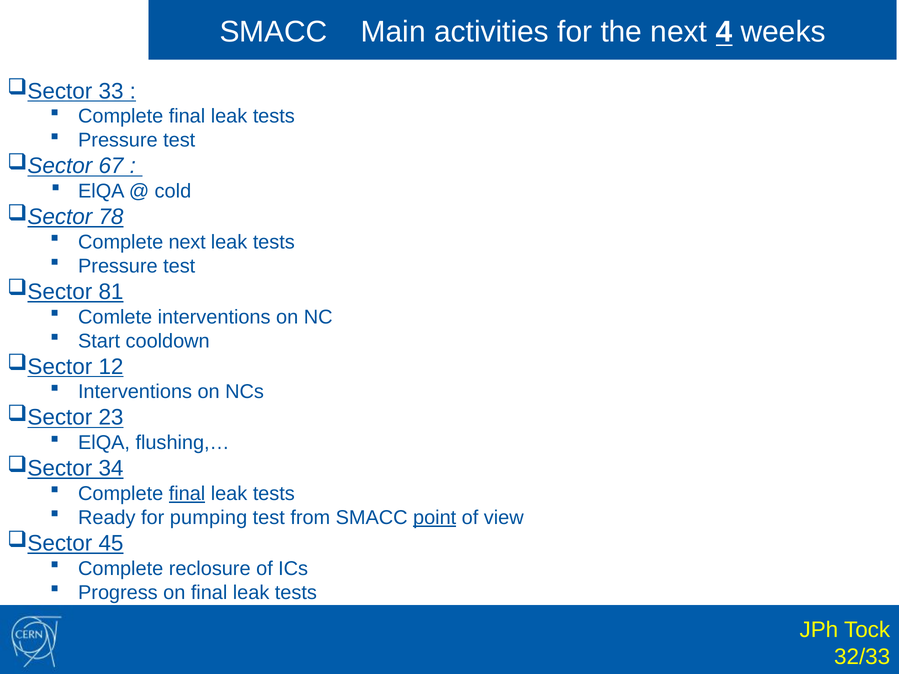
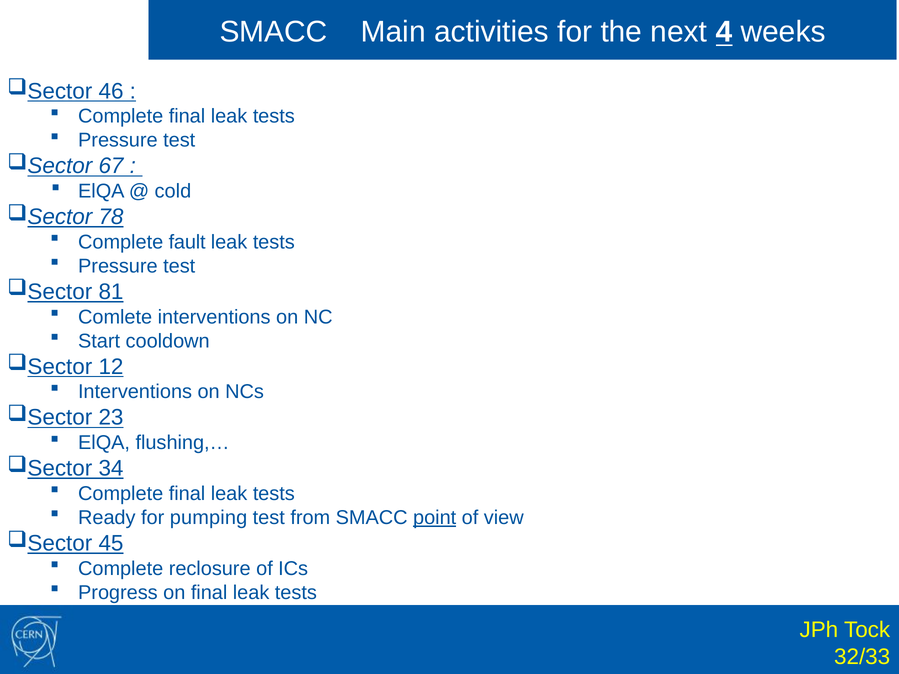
33: 33 -> 46
Complete next: next -> fault
final at (187, 494) underline: present -> none
